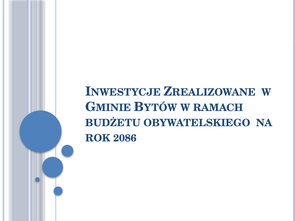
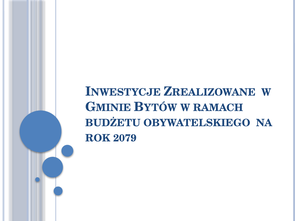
2086: 2086 -> 2079
